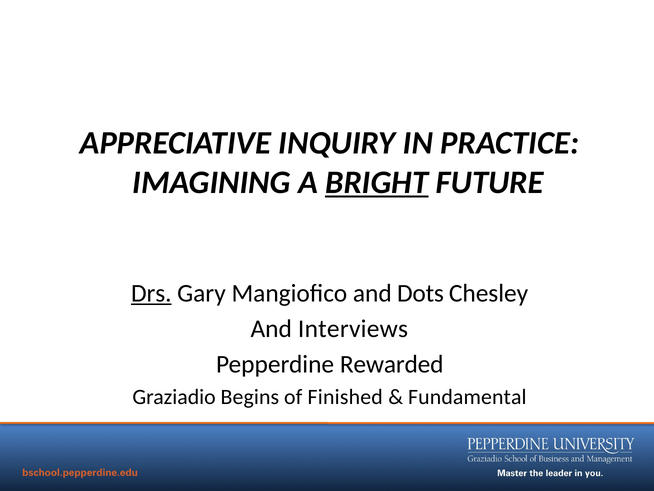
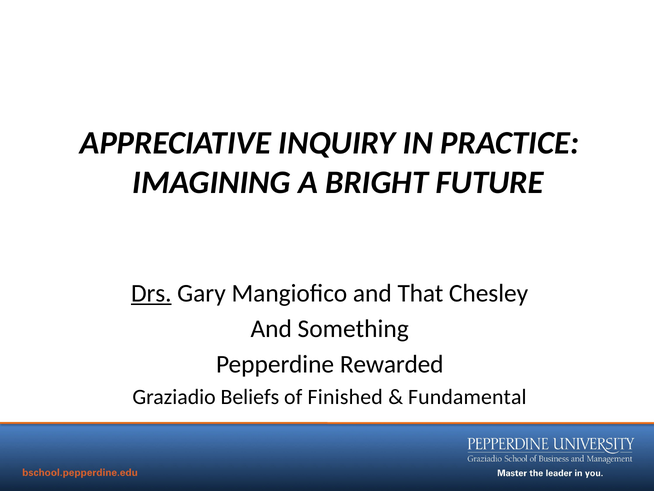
BRIGHT underline: present -> none
Dots: Dots -> That
Interviews: Interviews -> Something
Begins: Begins -> Beliefs
